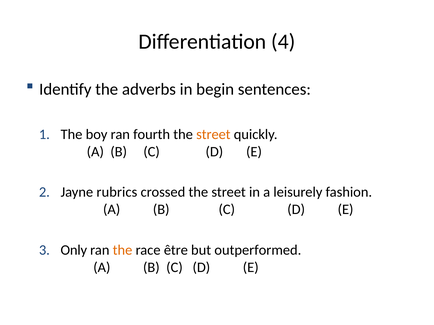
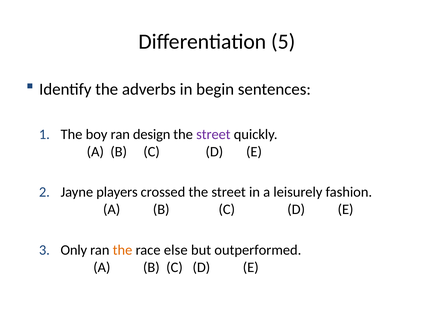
4: 4 -> 5
fourth: fourth -> design
street at (213, 135) colour: orange -> purple
rubrics: rubrics -> players
être: être -> else
